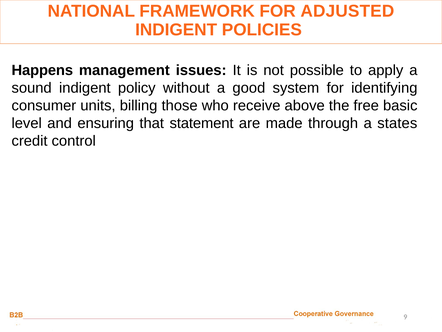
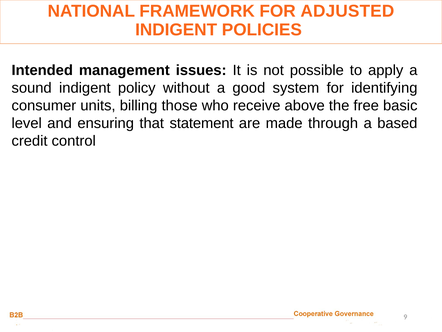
Happens: Happens -> Intended
states: states -> based
